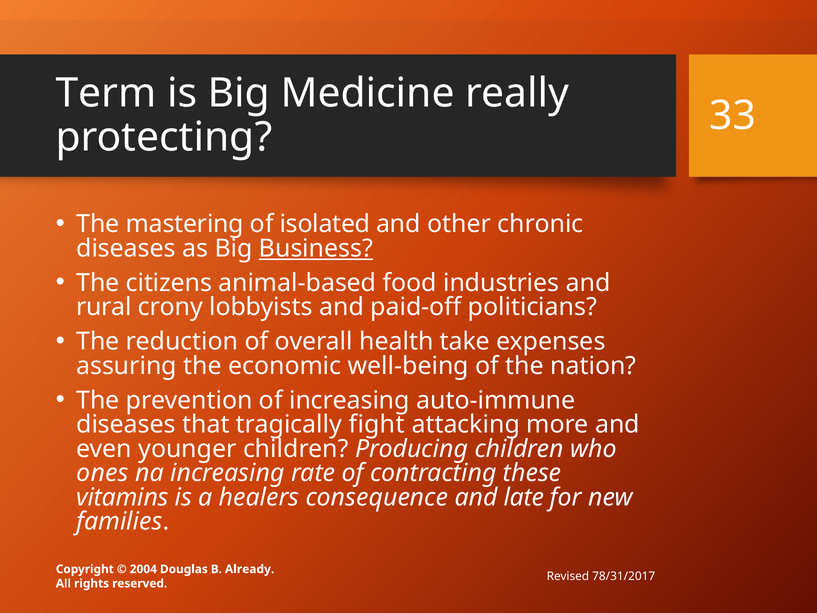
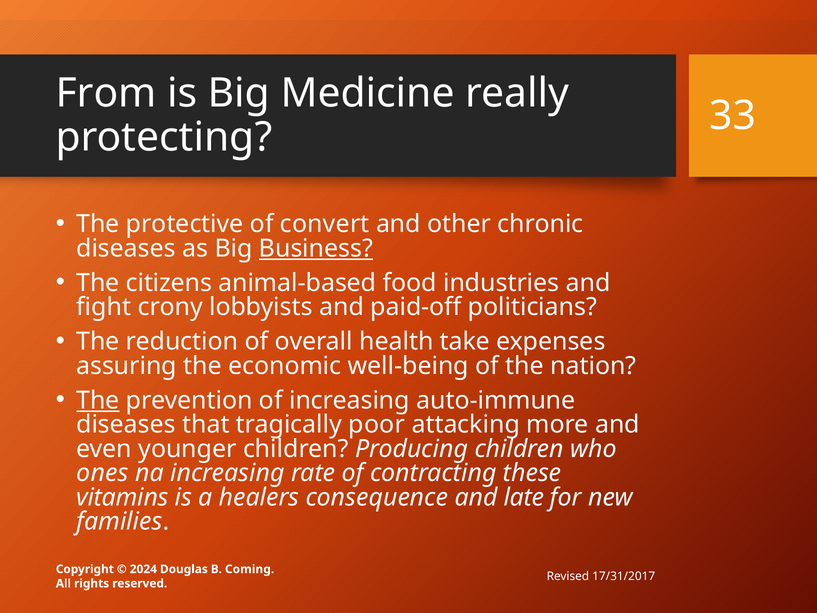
Term: Term -> From
mastering: mastering -> protective
isolated: isolated -> convert
rural: rural -> fight
The at (98, 400) underline: none -> present
fight: fight -> poor
2004: 2004 -> 2024
Already: Already -> Coming
78/31/2017: 78/31/2017 -> 17/31/2017
